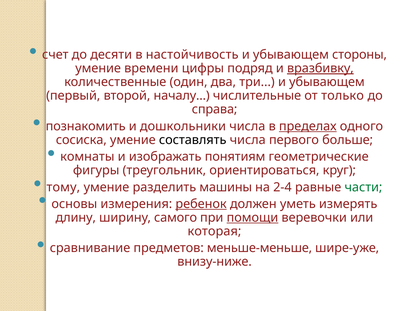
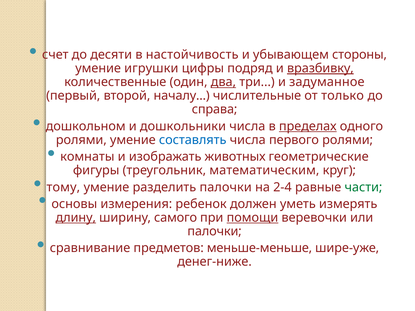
времени: времени -> игрушки
два underline: none -> present
три и убывающем: убывающем -> задуманное
познакомить: познакомить -> дошкольном
сосиска at (81, 140): сосиска -> ролями
составлять colour: black -> blue
первого больше: больше -> ролями
понятиям: понятиям -> животных
ориентироваться: ориентироваться -> математическим
разделить машины: машины -> палочки
ребенок underline: present -> none
длину underline: none -> present
которая at (214, 232): которая -> палочки
внизу-ниже: внизу-ниже -> денег-ниже
